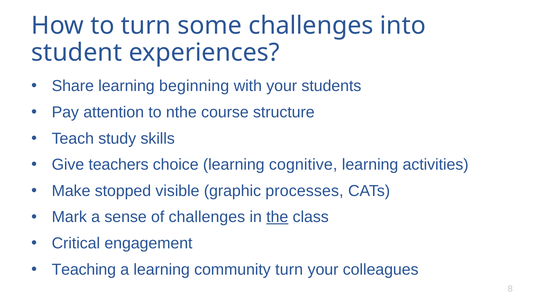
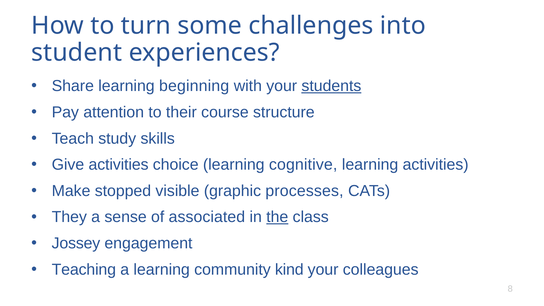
students underline: none -> present
nthe: nthe -> their
Give teachers: teachers -> activities
Mark: Mark -> They
of challenges: challenges -> associated
Critical: Critical -> Jossey
community turn: turn -> kind
